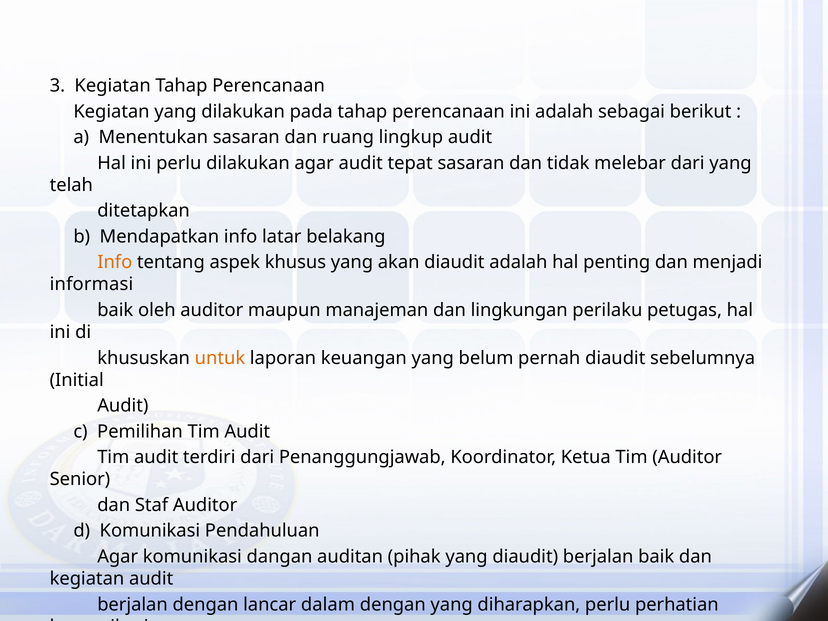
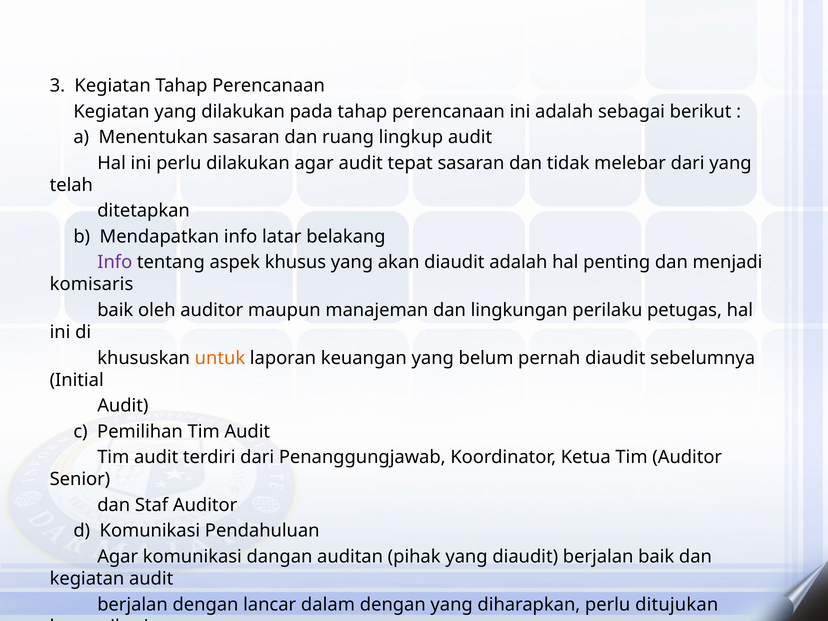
Info at (115, 262) colour: orange -> purple
informasi: informasi -> komisaris
perhatian: perhatian -> ditujukan
